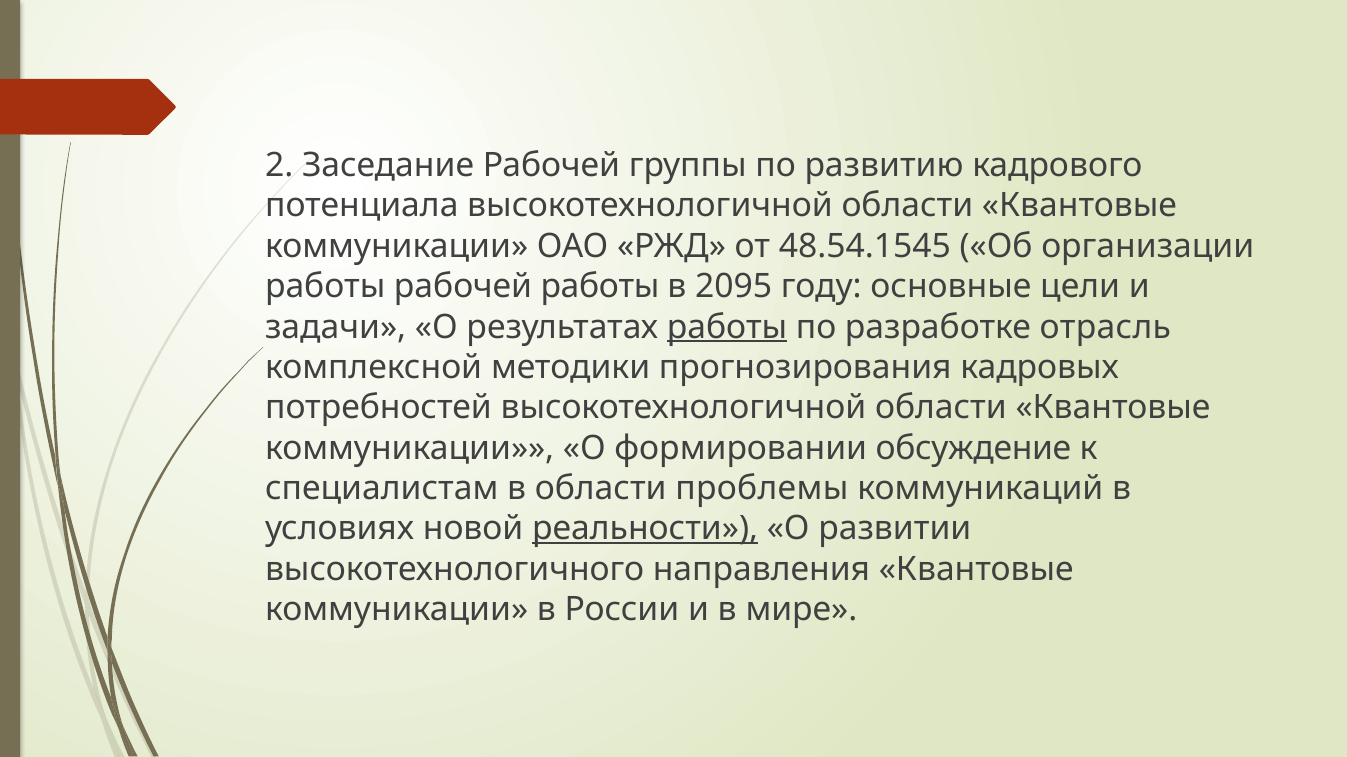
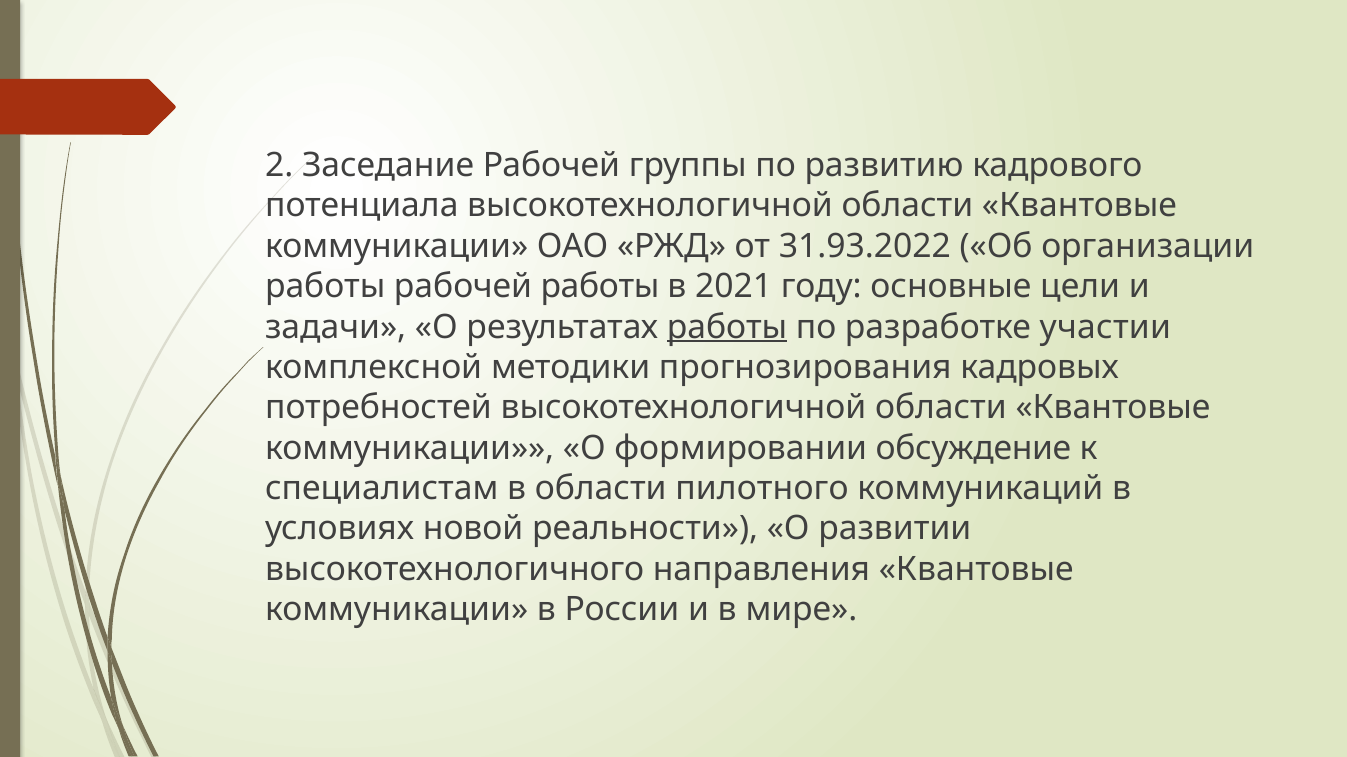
48.54.1545: 48.54.1545 -> 31.93.2022
2095: 2095 -> 2021
отрасль: отрасль -> участии
проблемы: проблемы -> пилотного
реальности underline: present -> none
